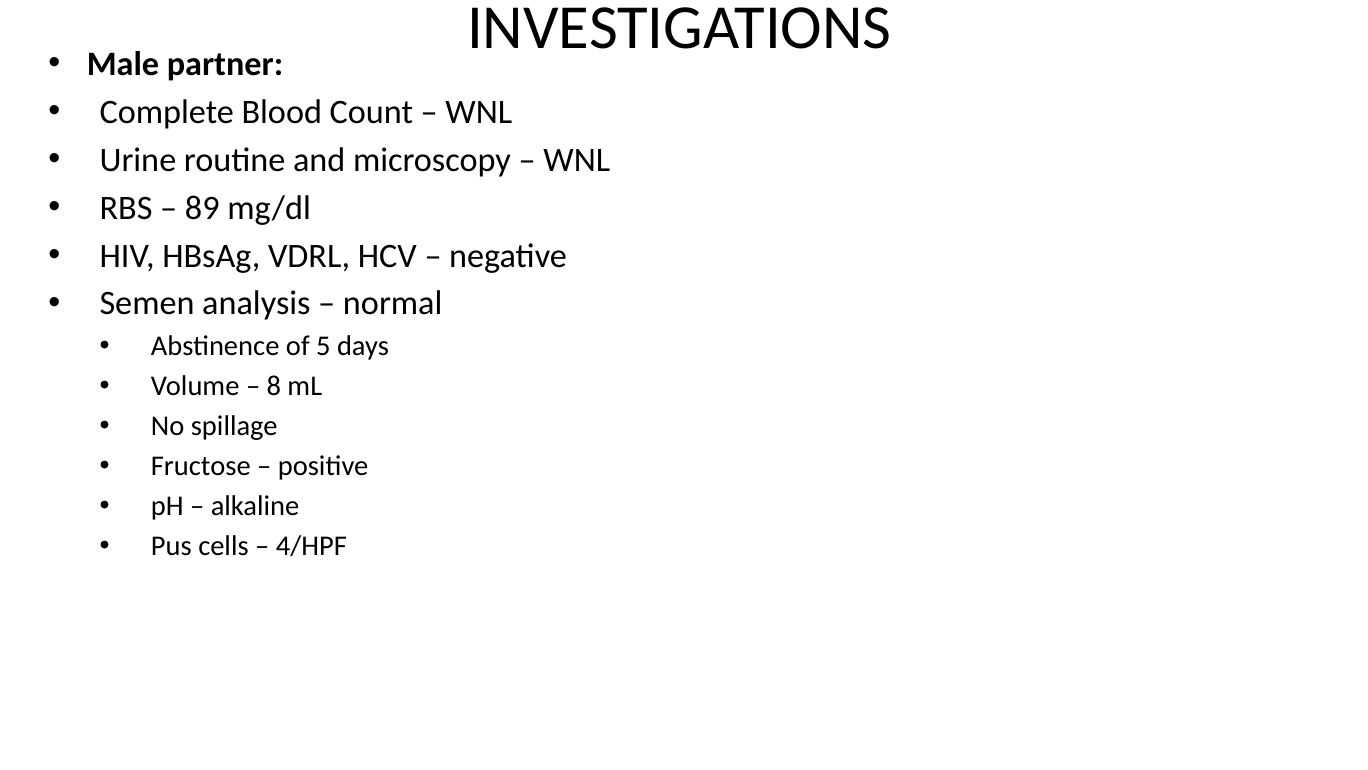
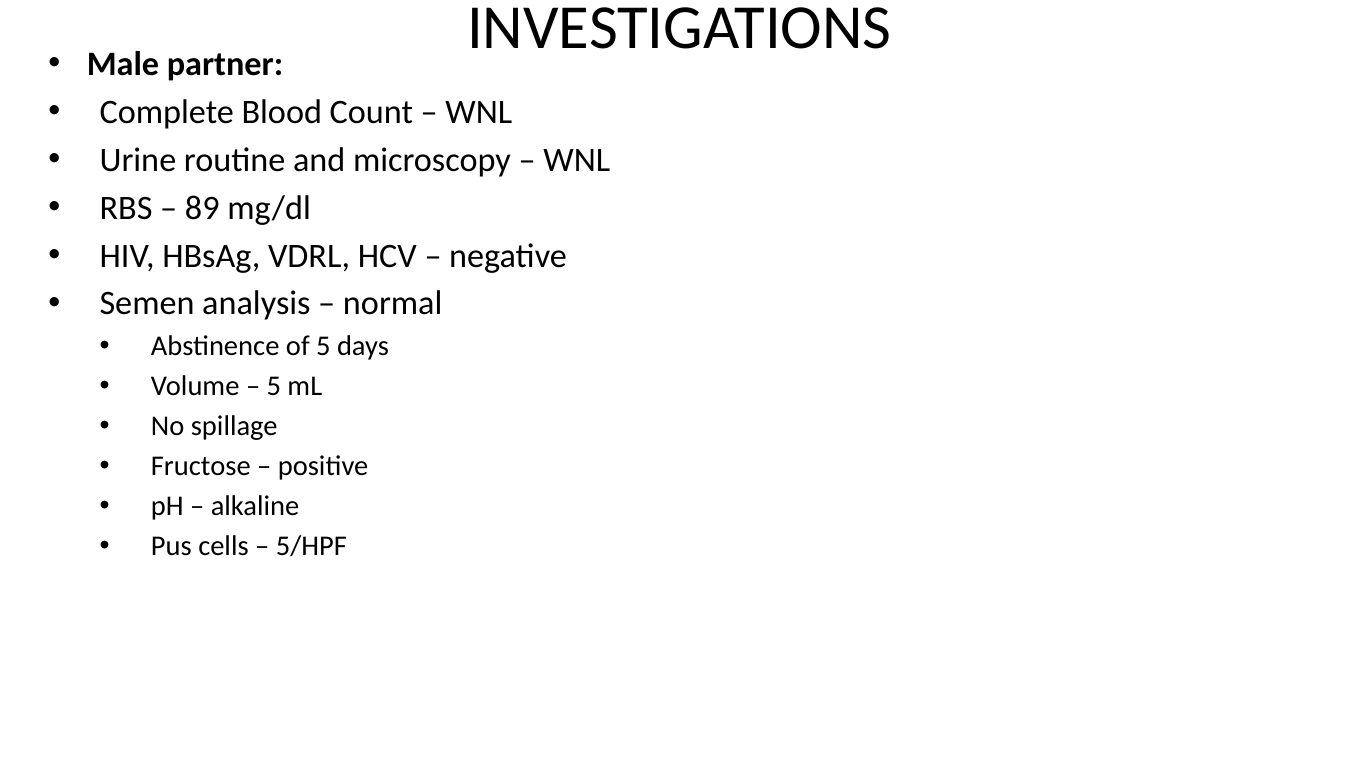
8 at (274, 386): 8 -> 5
4/HPF: 4/HPF -> 5/HPF
